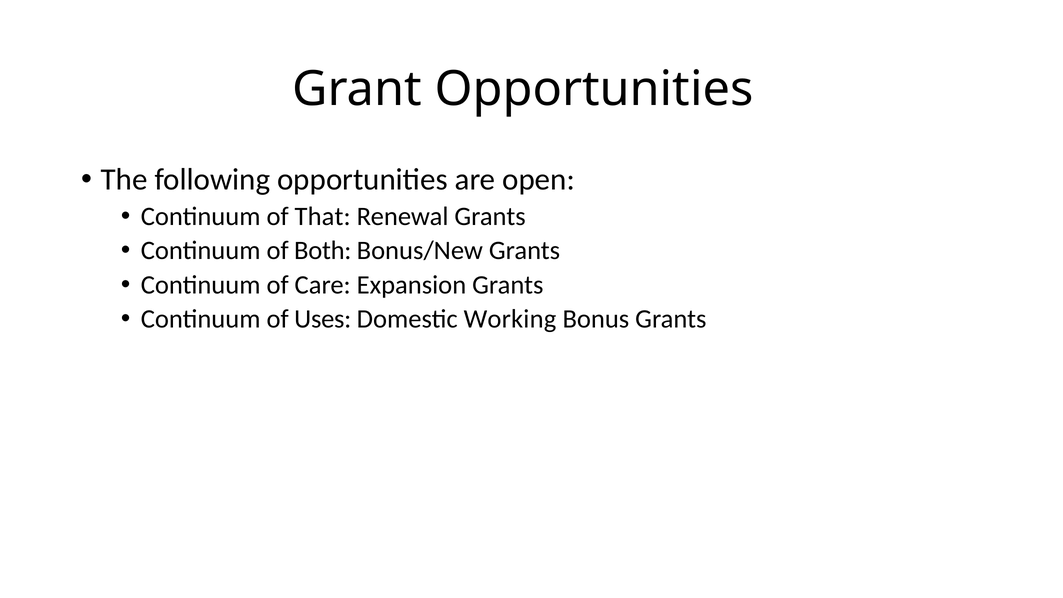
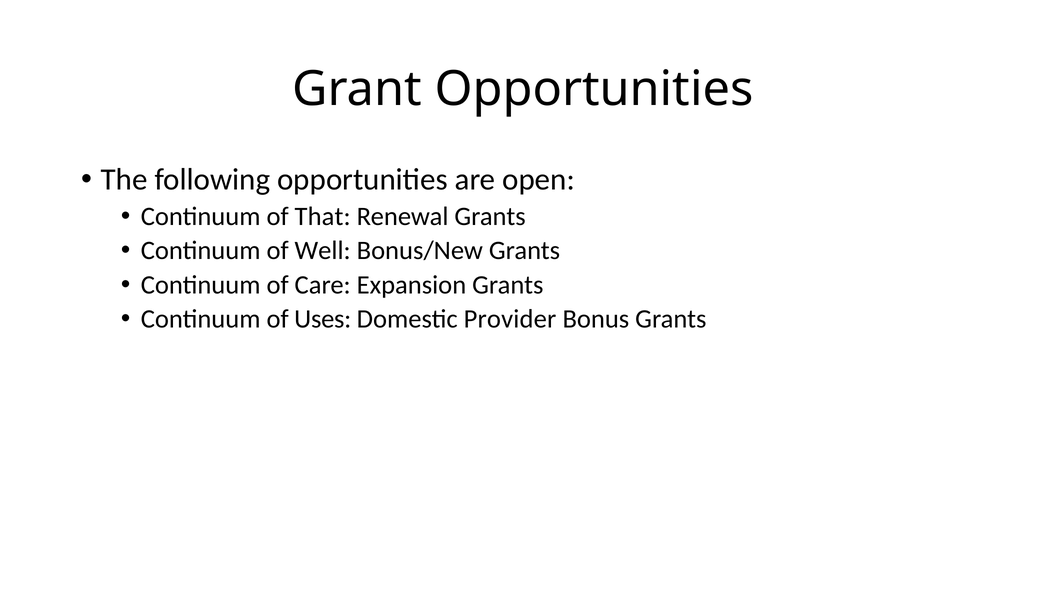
Both: Both -> Well
Working: Working -> Provider
